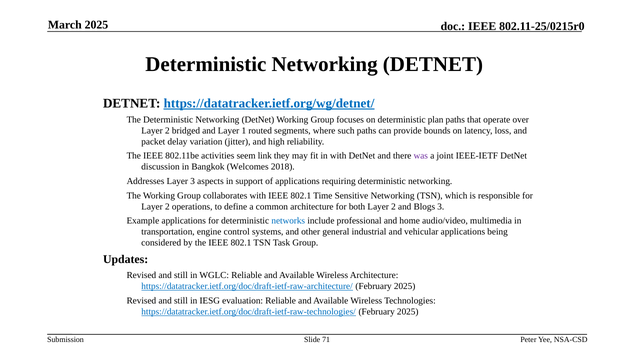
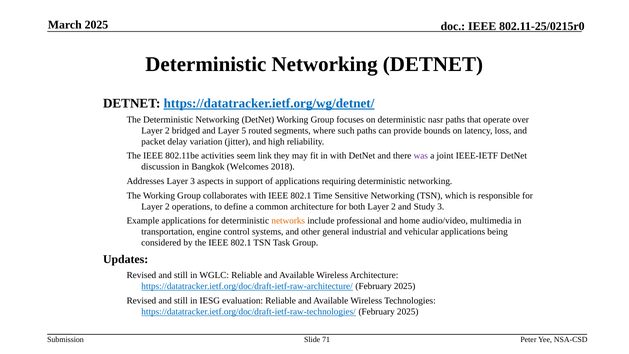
plan: plan -> nasr
1: 1 -> 5
Blogs: Blogs -> Study
networks colour: blue -> orange
